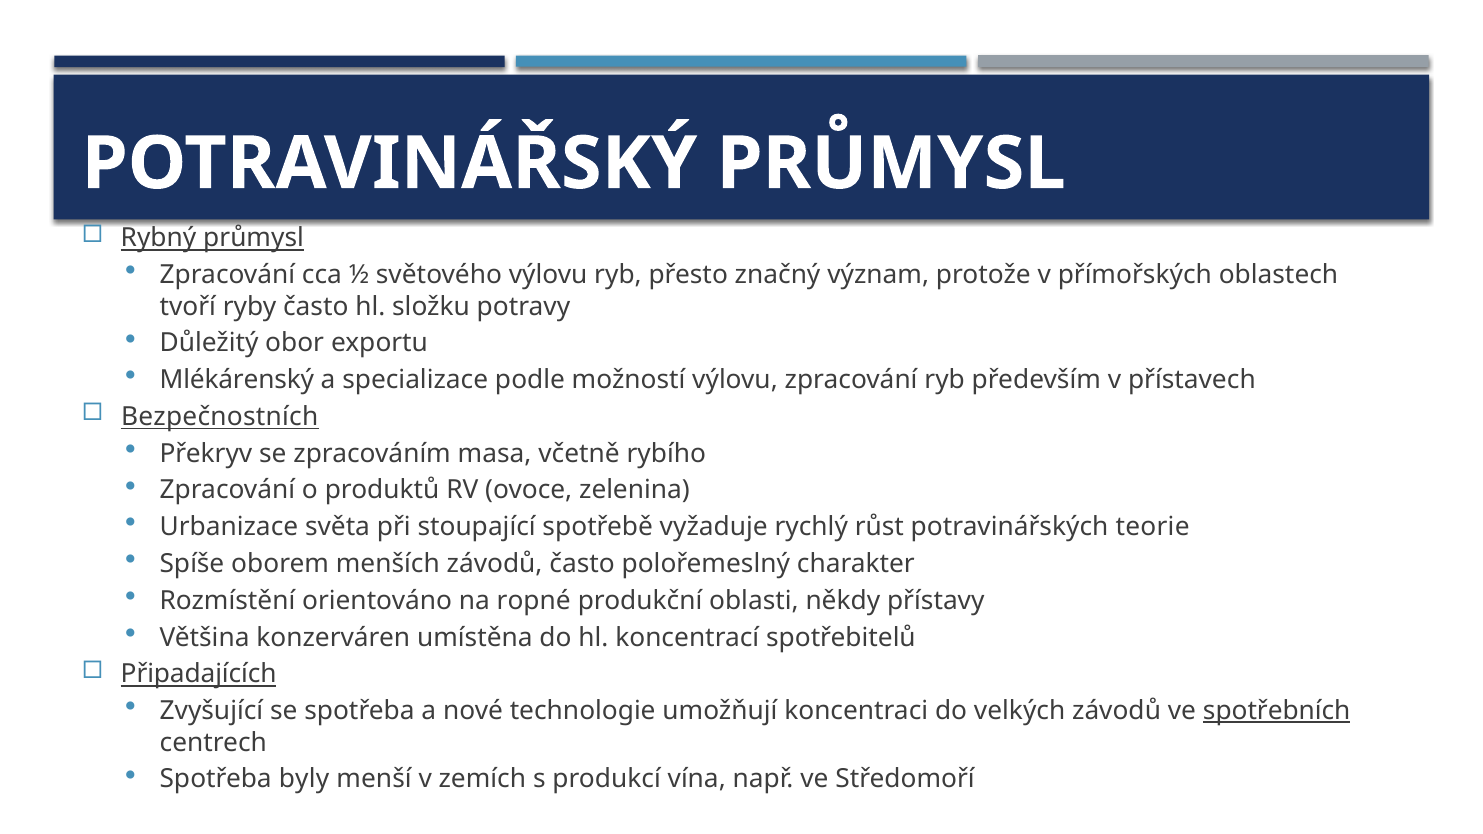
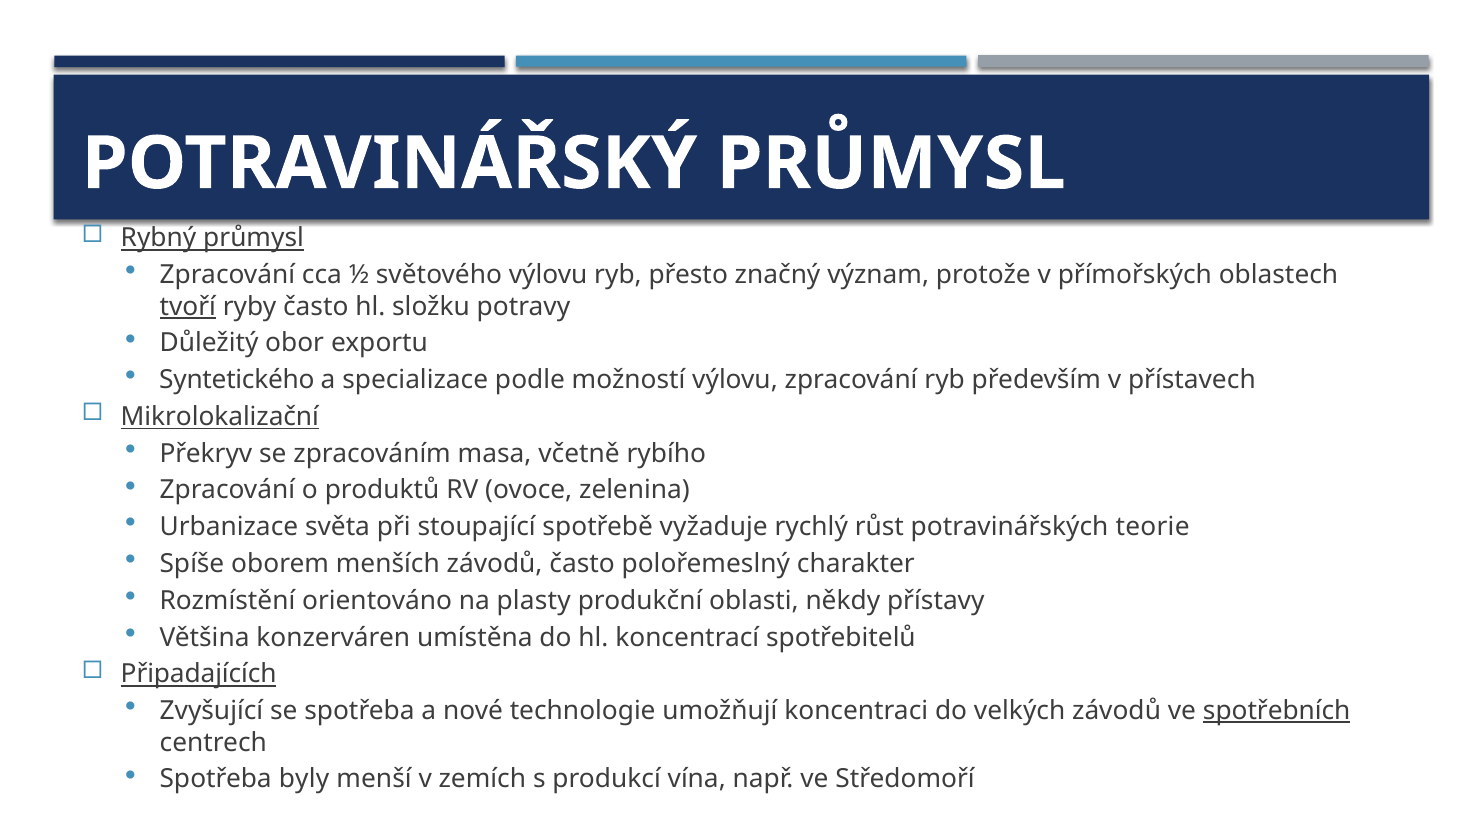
tvoří underline: none -> present
Mlékárenský: Mlékárenský -> Syntetického
Bezpečnostních: Bezpečnostních -> Mikrolokalizační
ropné: ropné -> plasty
